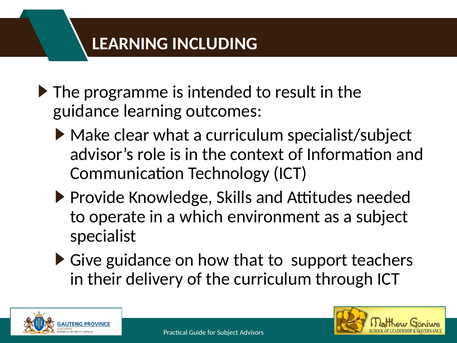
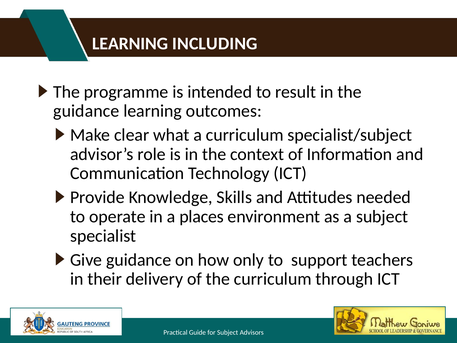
which: which -> places
that: that -> only
